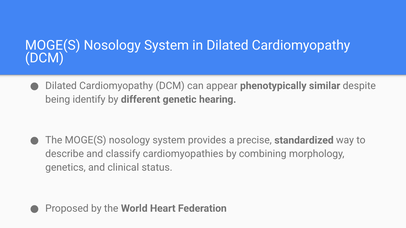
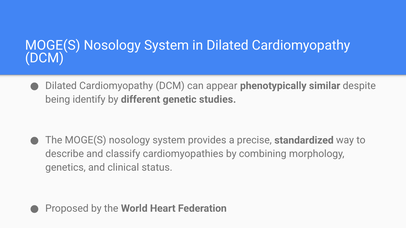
hearing: hearing -> studies
